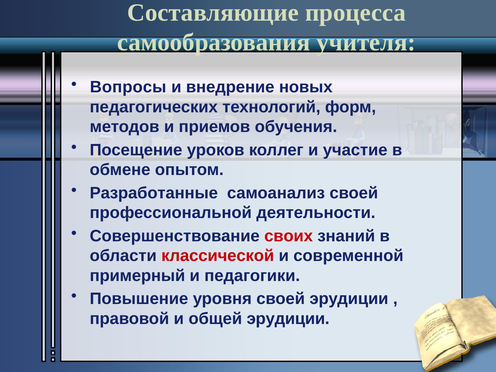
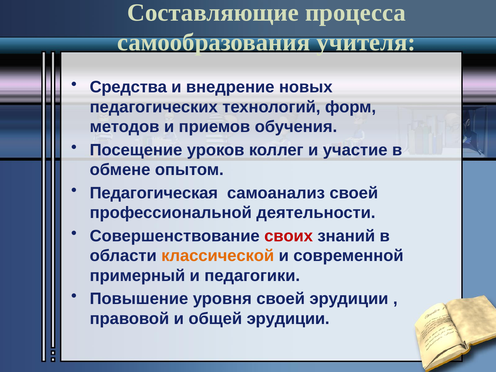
Вопросы: Вопросы -> Средства
Разработанные: Разработанные -> Педагогическая
классической colour: red -> orange
